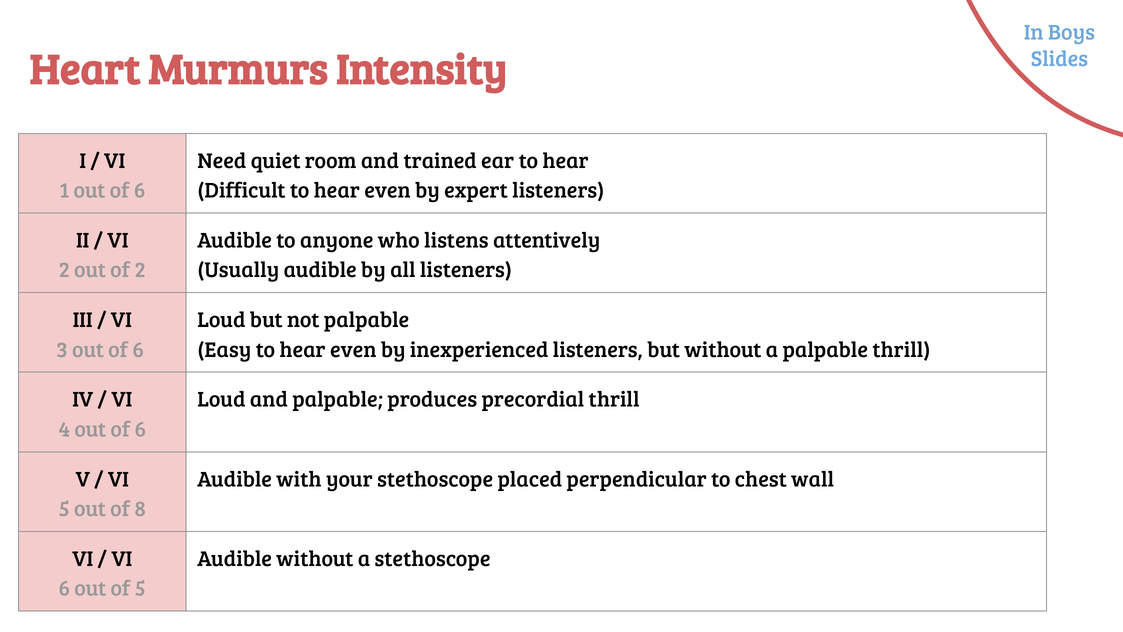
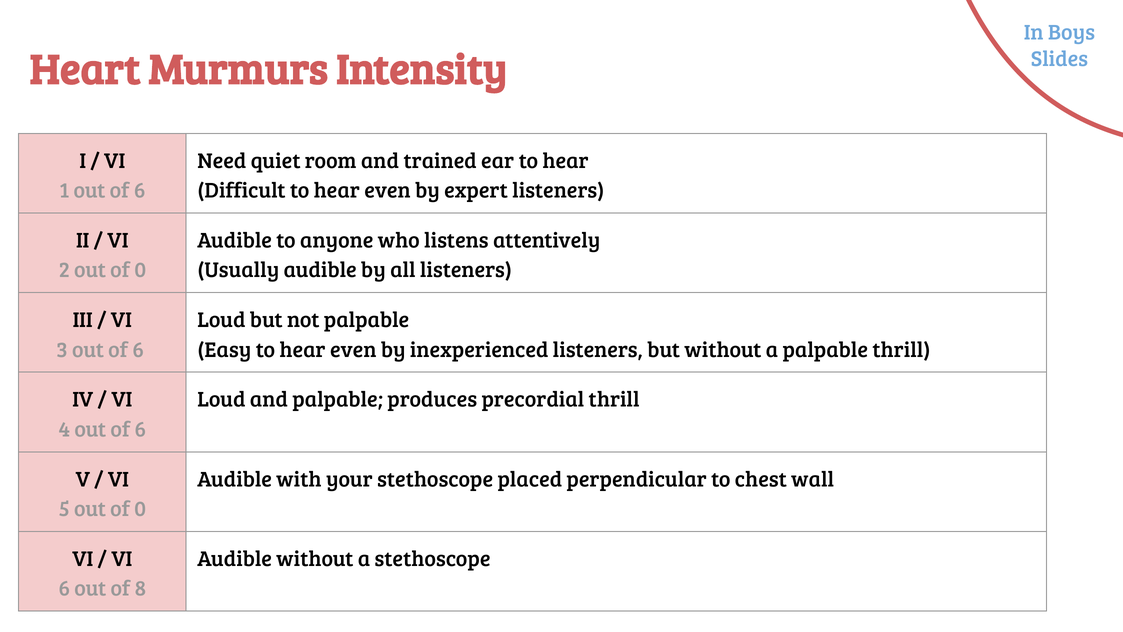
2 out of 2: 2 -> 0
5 out of 8: 8 -> 0
of 5: 5 -> 8
